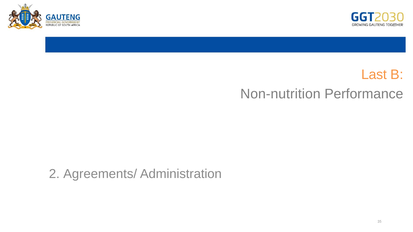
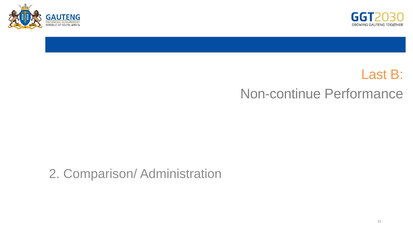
Non-nutrition: Non-nutrition -> Non-continue
Agreements/: Agreements/ -> Comparison/
